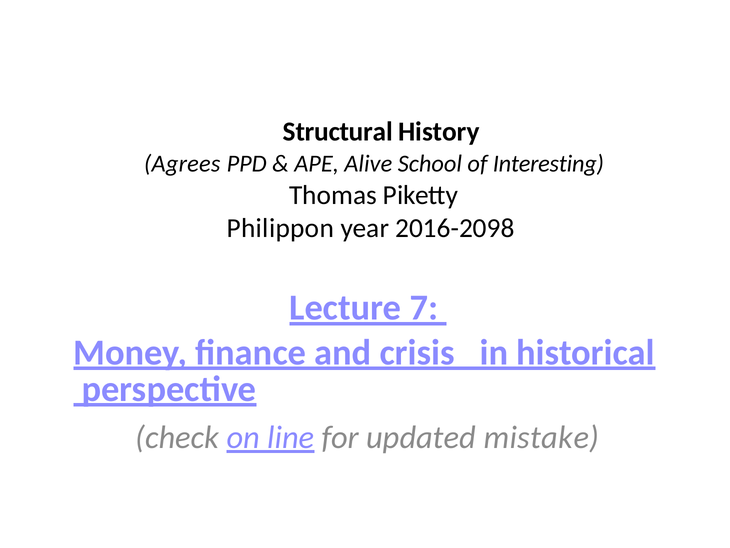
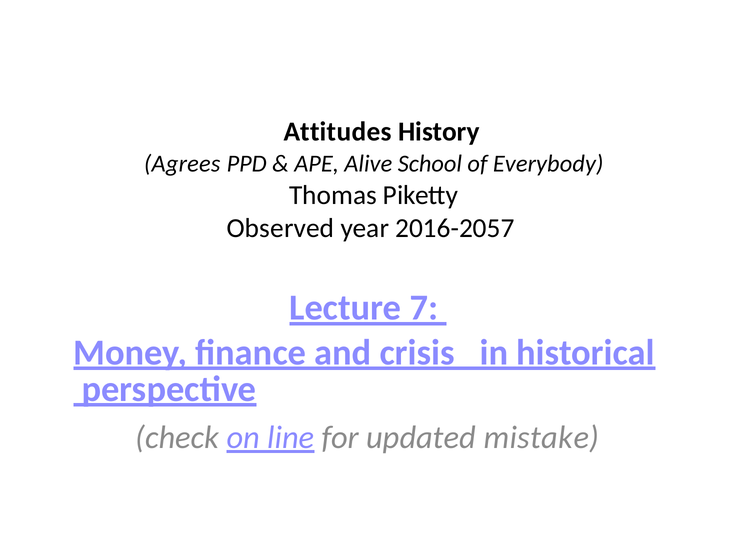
Structural: Structural -> Attitudes
Interesting: Interesting -> Everybody
Philippon: Philippon -> Observed
2016-2098: 2016-2098 -> 2016-2057
